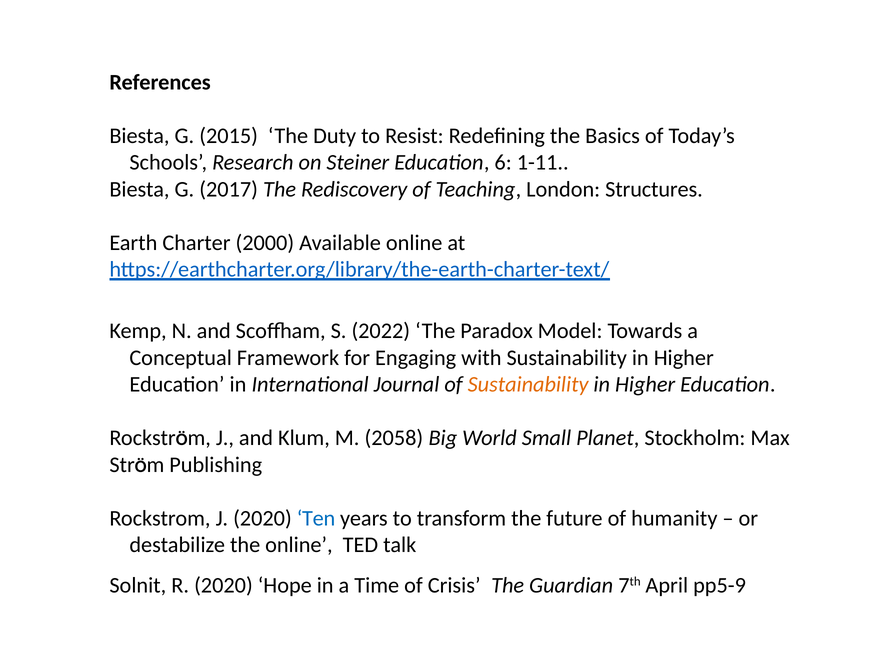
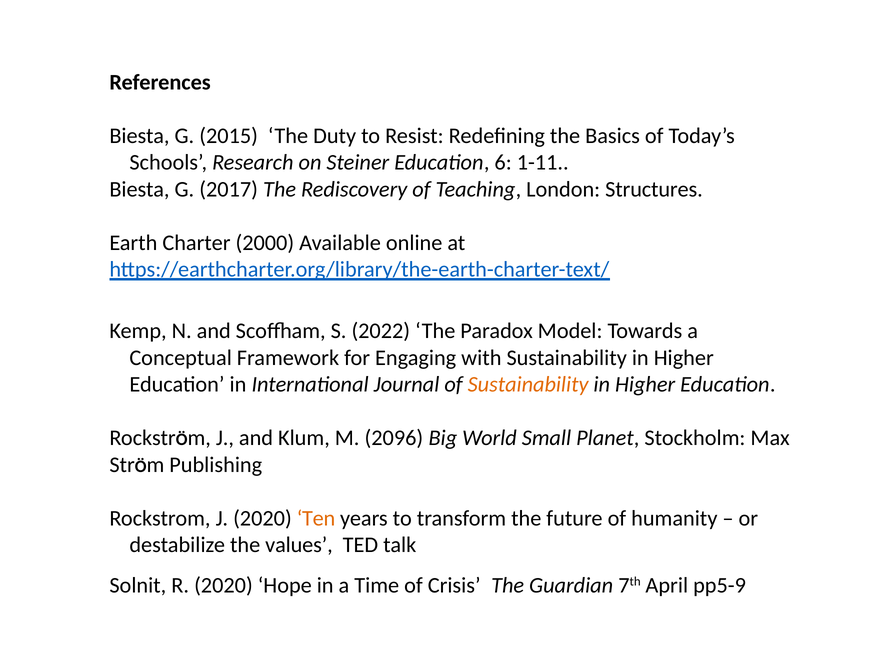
2058: 2058 -> 2096
Ten colour: blue -> orange
the online: online -> values
